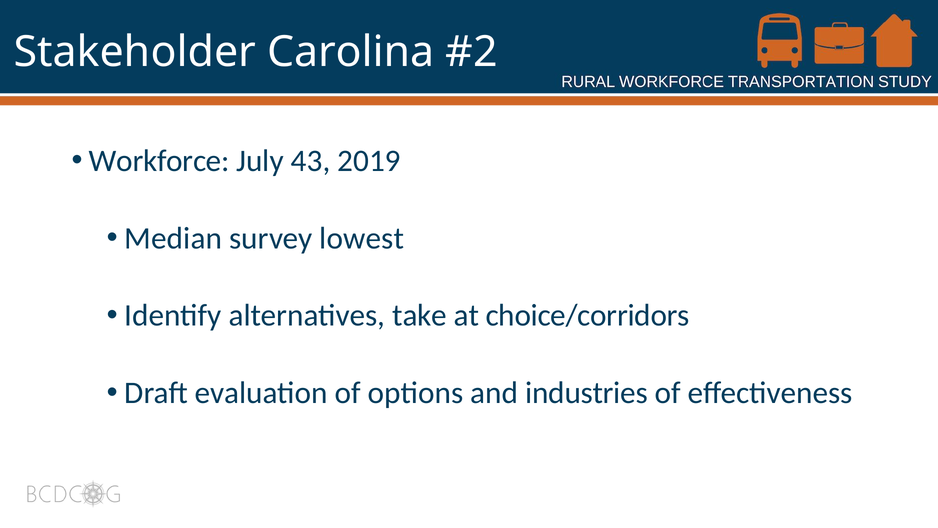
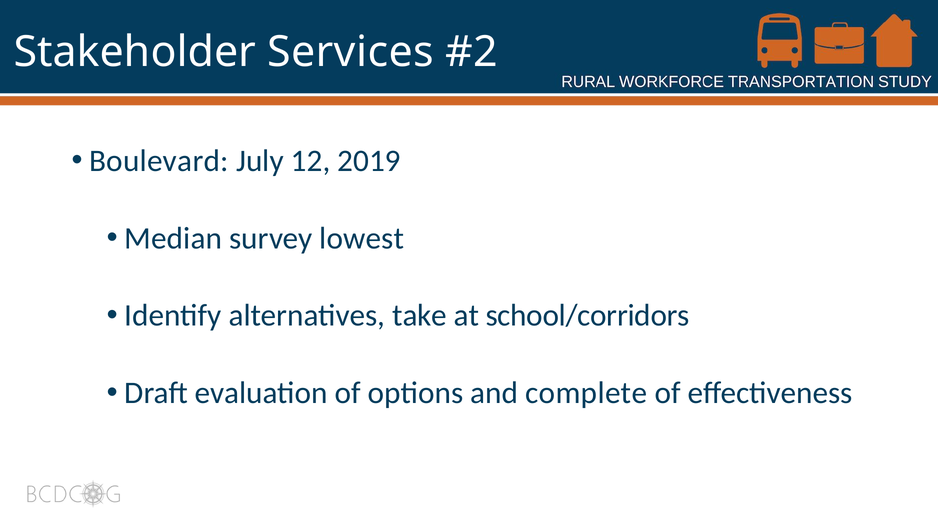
Carolina: Carolina -> Services
Workforce: Workforce -> Boulevard
43: 43 -> 12
choice/corridors: choice/corridors -> school/corridors
industries: industries -> complete
